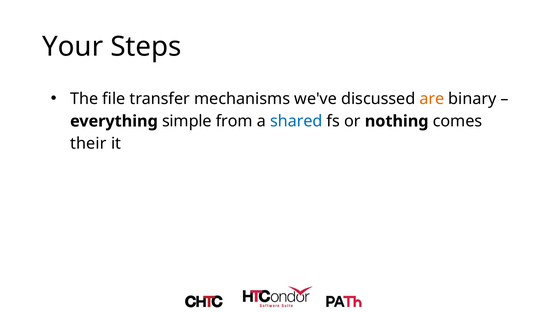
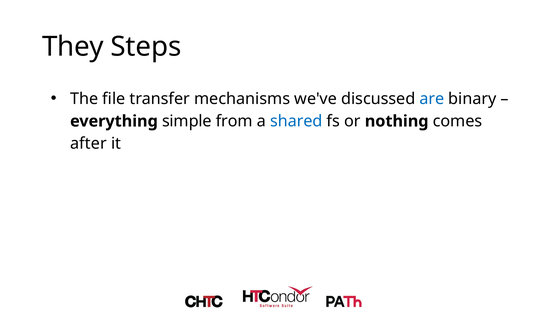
Your: Your -> They
are colour: orange -> blue
their: their -> after
